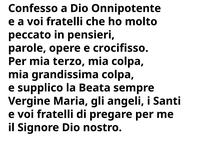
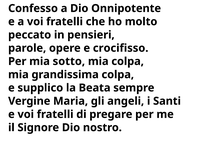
terzo: terzo -> sotto
